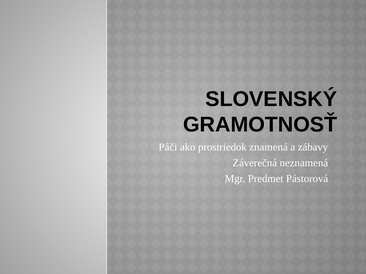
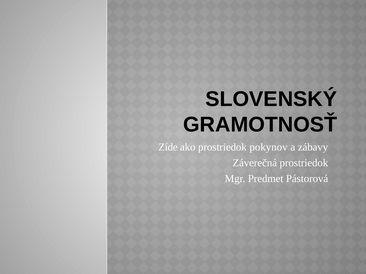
Páči: Páči -> Zíde
znamená: znamená -> pokynov
Záverečná neznamená: neznamená -> prostriedok
